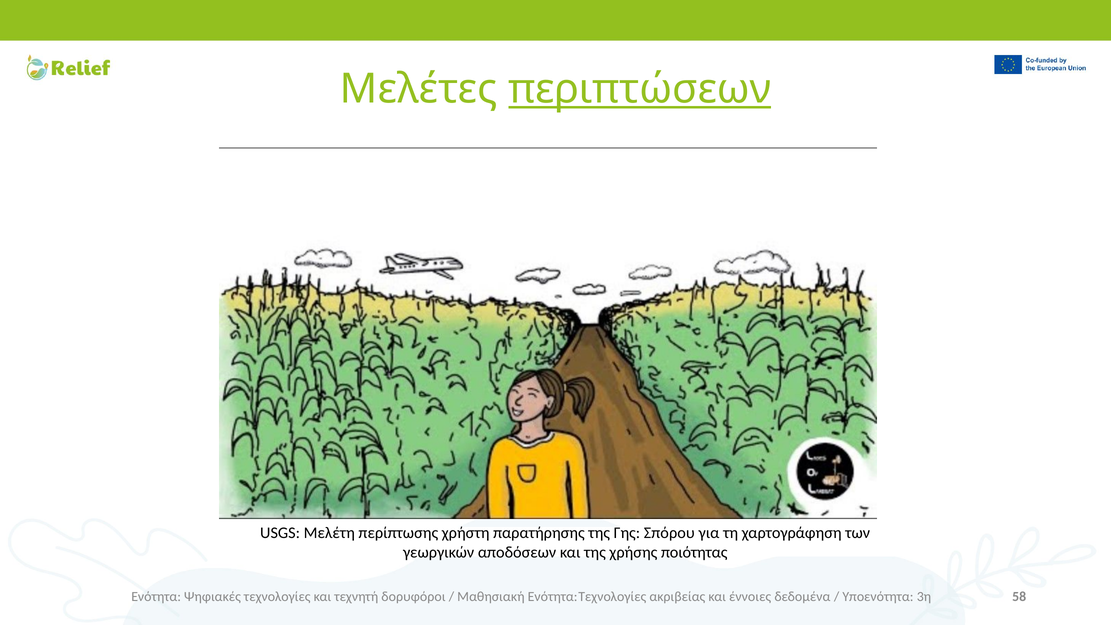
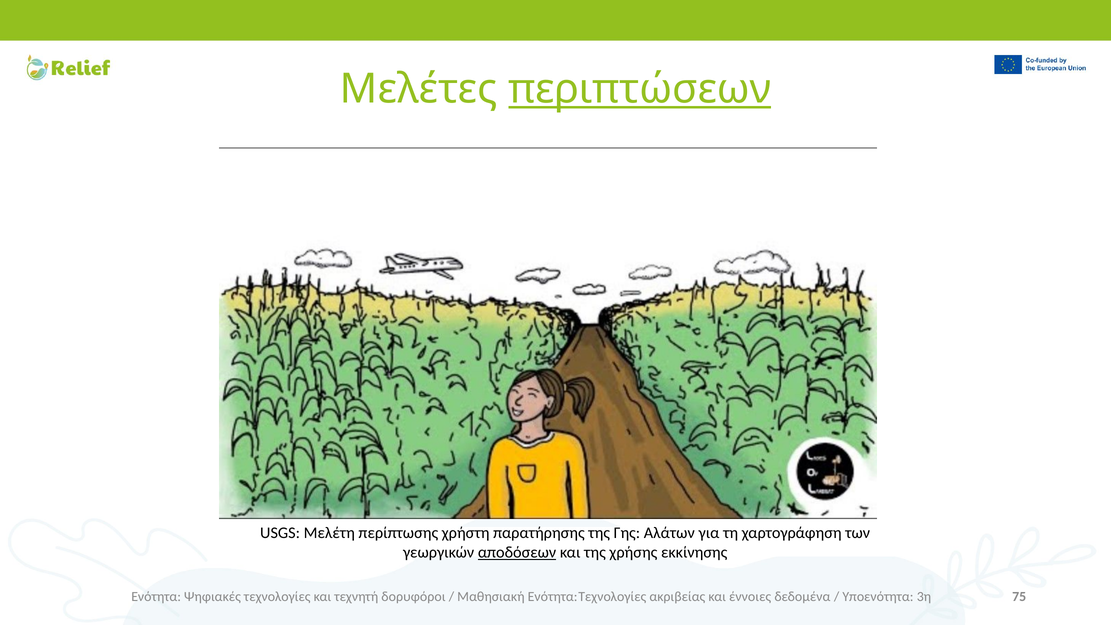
Σπόρου: Σπόρου -> Αλάτων
αποδόσεων underline: none -> present
ποιότητας: ποιότητας -> εκκίνησης
58: 58 -> 75
